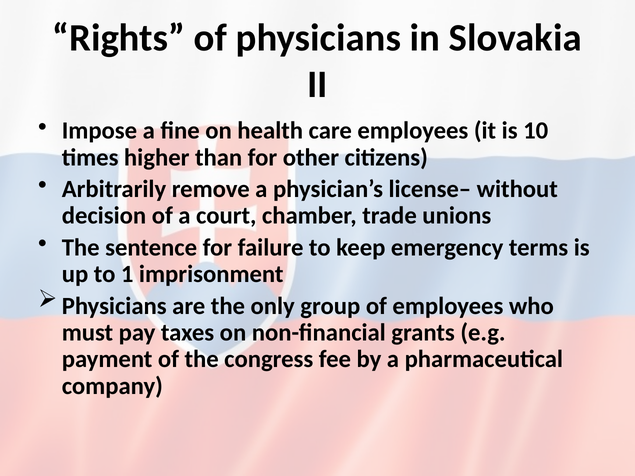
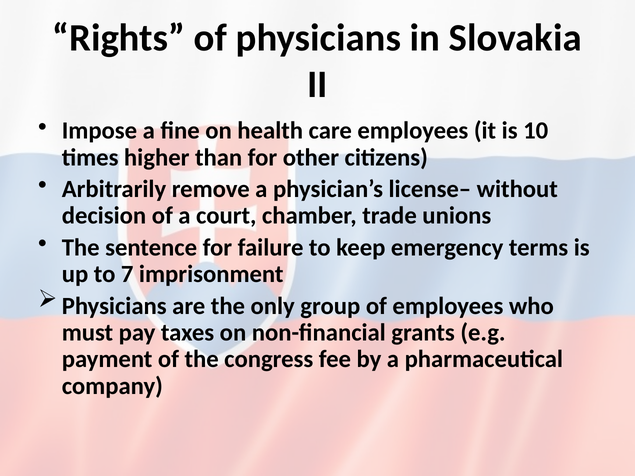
1: 1 -> 7
